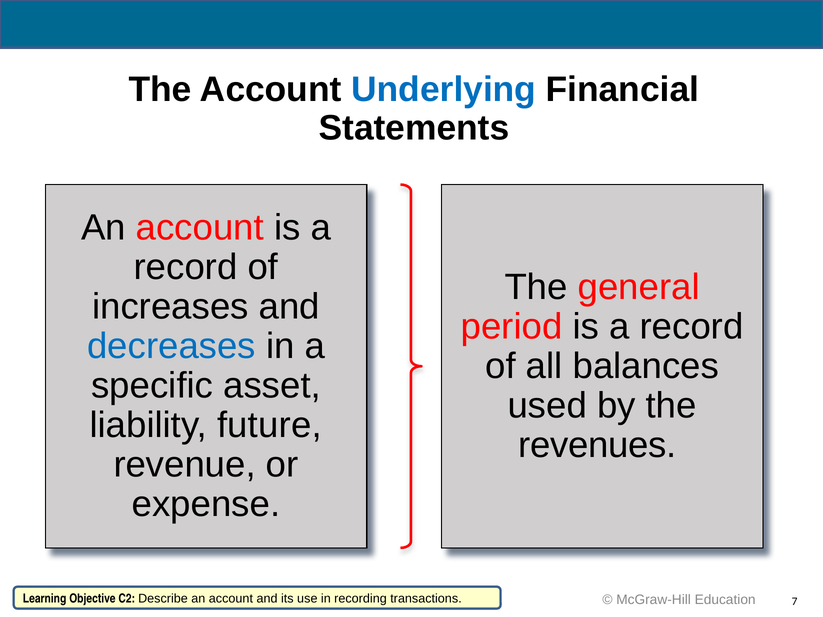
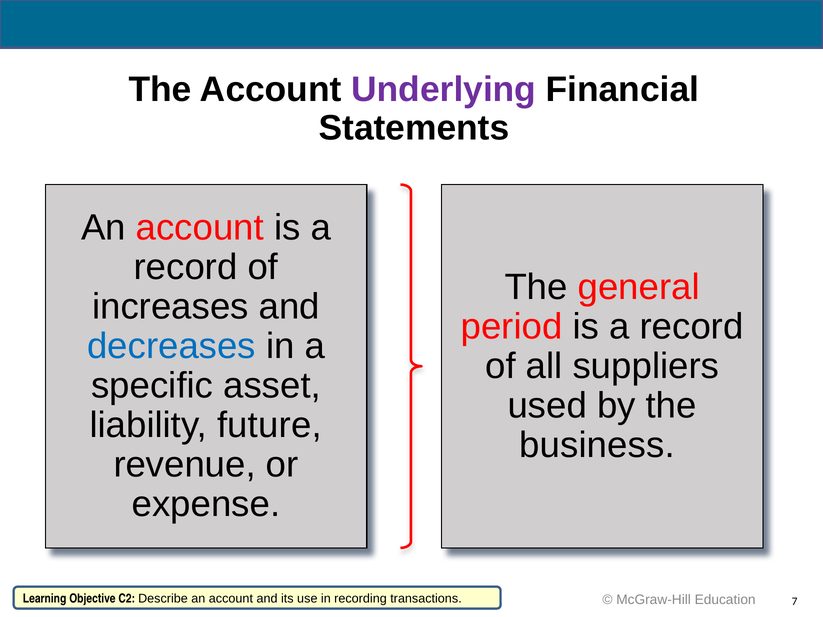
Underlying colour: blue -> purple
balances: balances -> suppliers
revenues: revenues -> business
